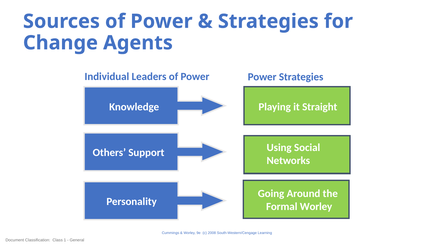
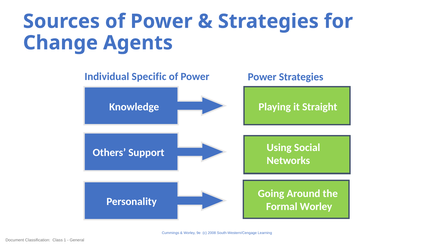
Leaders: Leaders -> Specific
